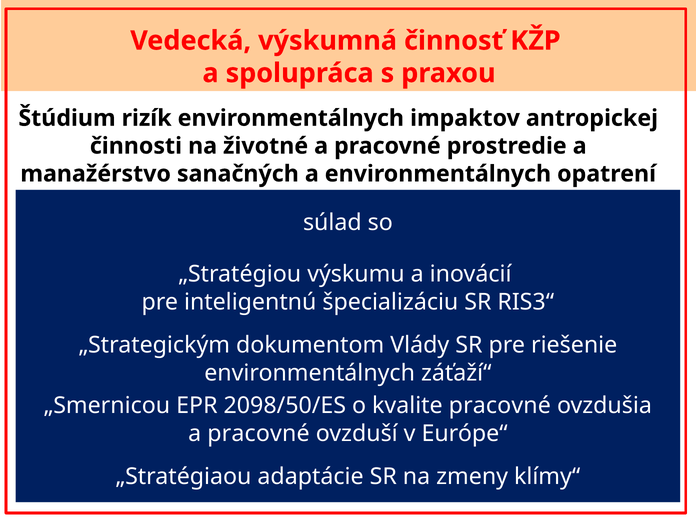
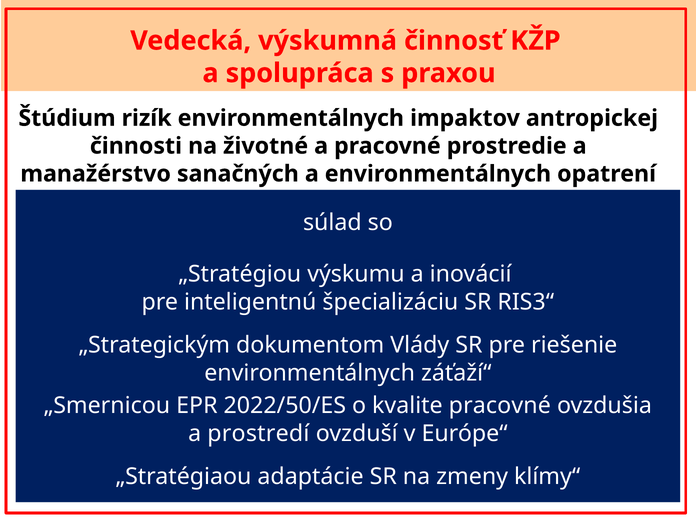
2098/50/ES: 2098/50/ES -> 2022/50/ES
pracovné at (258, 433): pracovné -> prostredí
